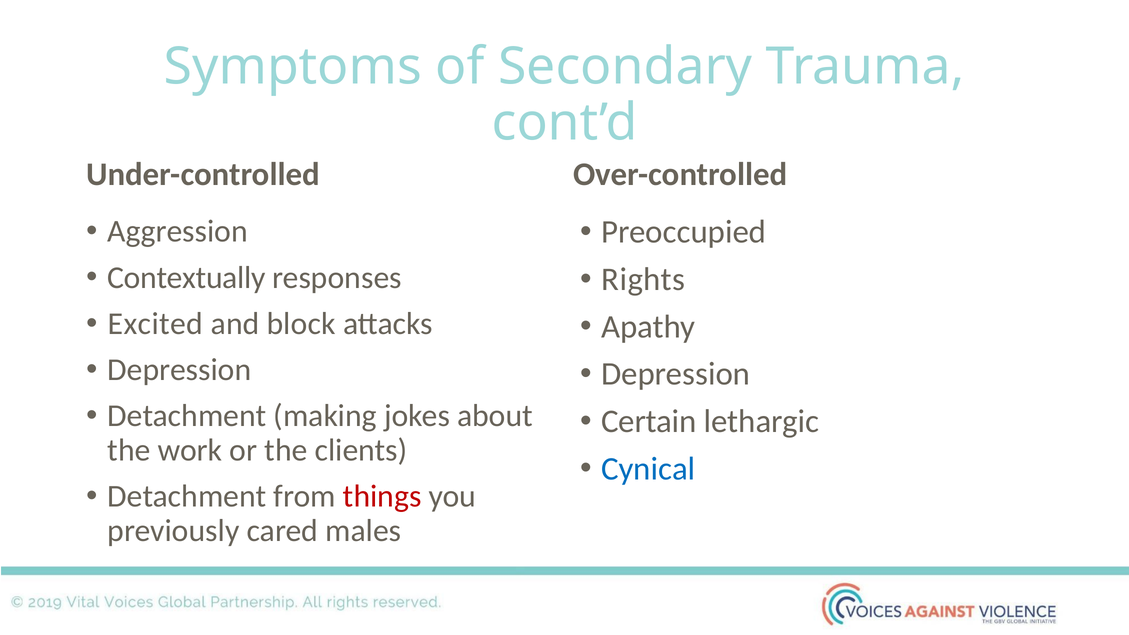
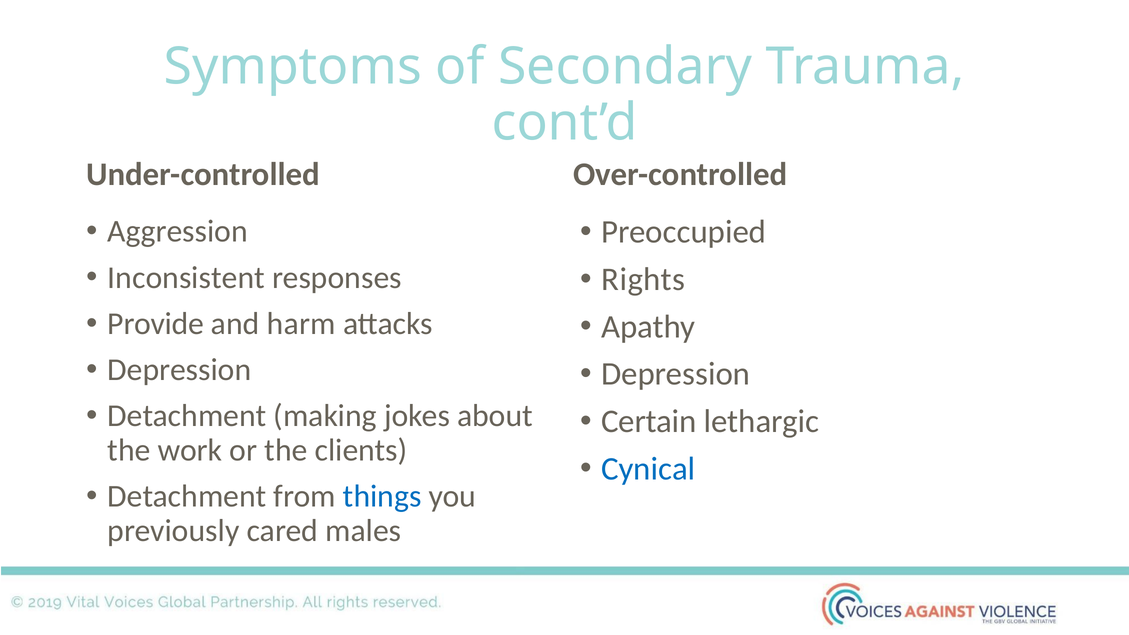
Contextually: Contextually -> Inconsistent
Excited: Excited -> Provide
block: block -> harm
things colour: red -> blue
